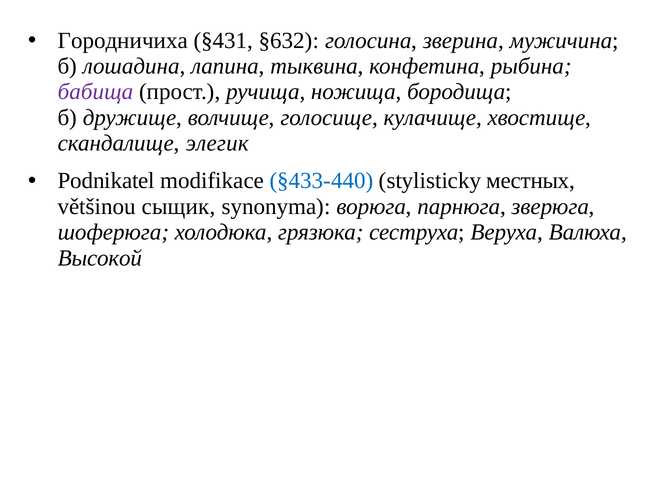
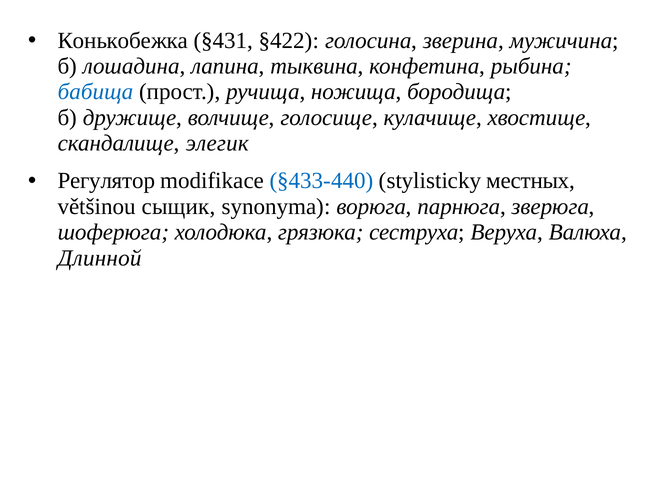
Городничиха: Городничиха -> Конькобежка
§632: §632 -> §422
бабища colour: purple -> blue
Podnikatel: Podnikatel -> Регулятор
Высокой: Высокой -> Длинной
